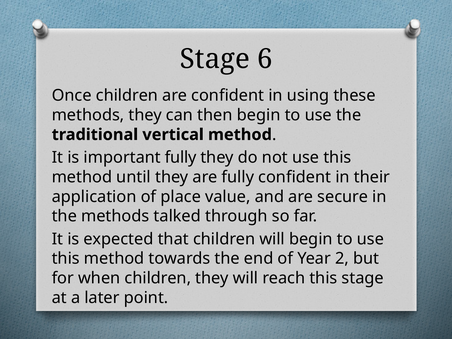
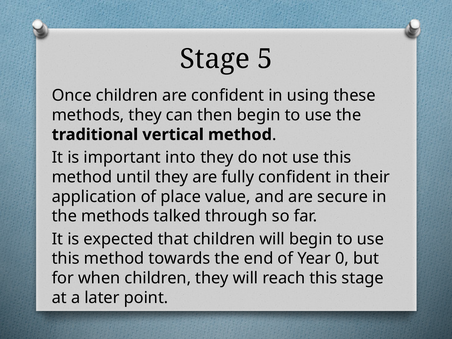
6: 6 -> 5
important fully: fully -> into
2: 2 -> 0
